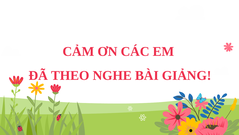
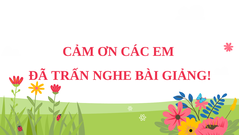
THEO: THEO -> TRẤN
